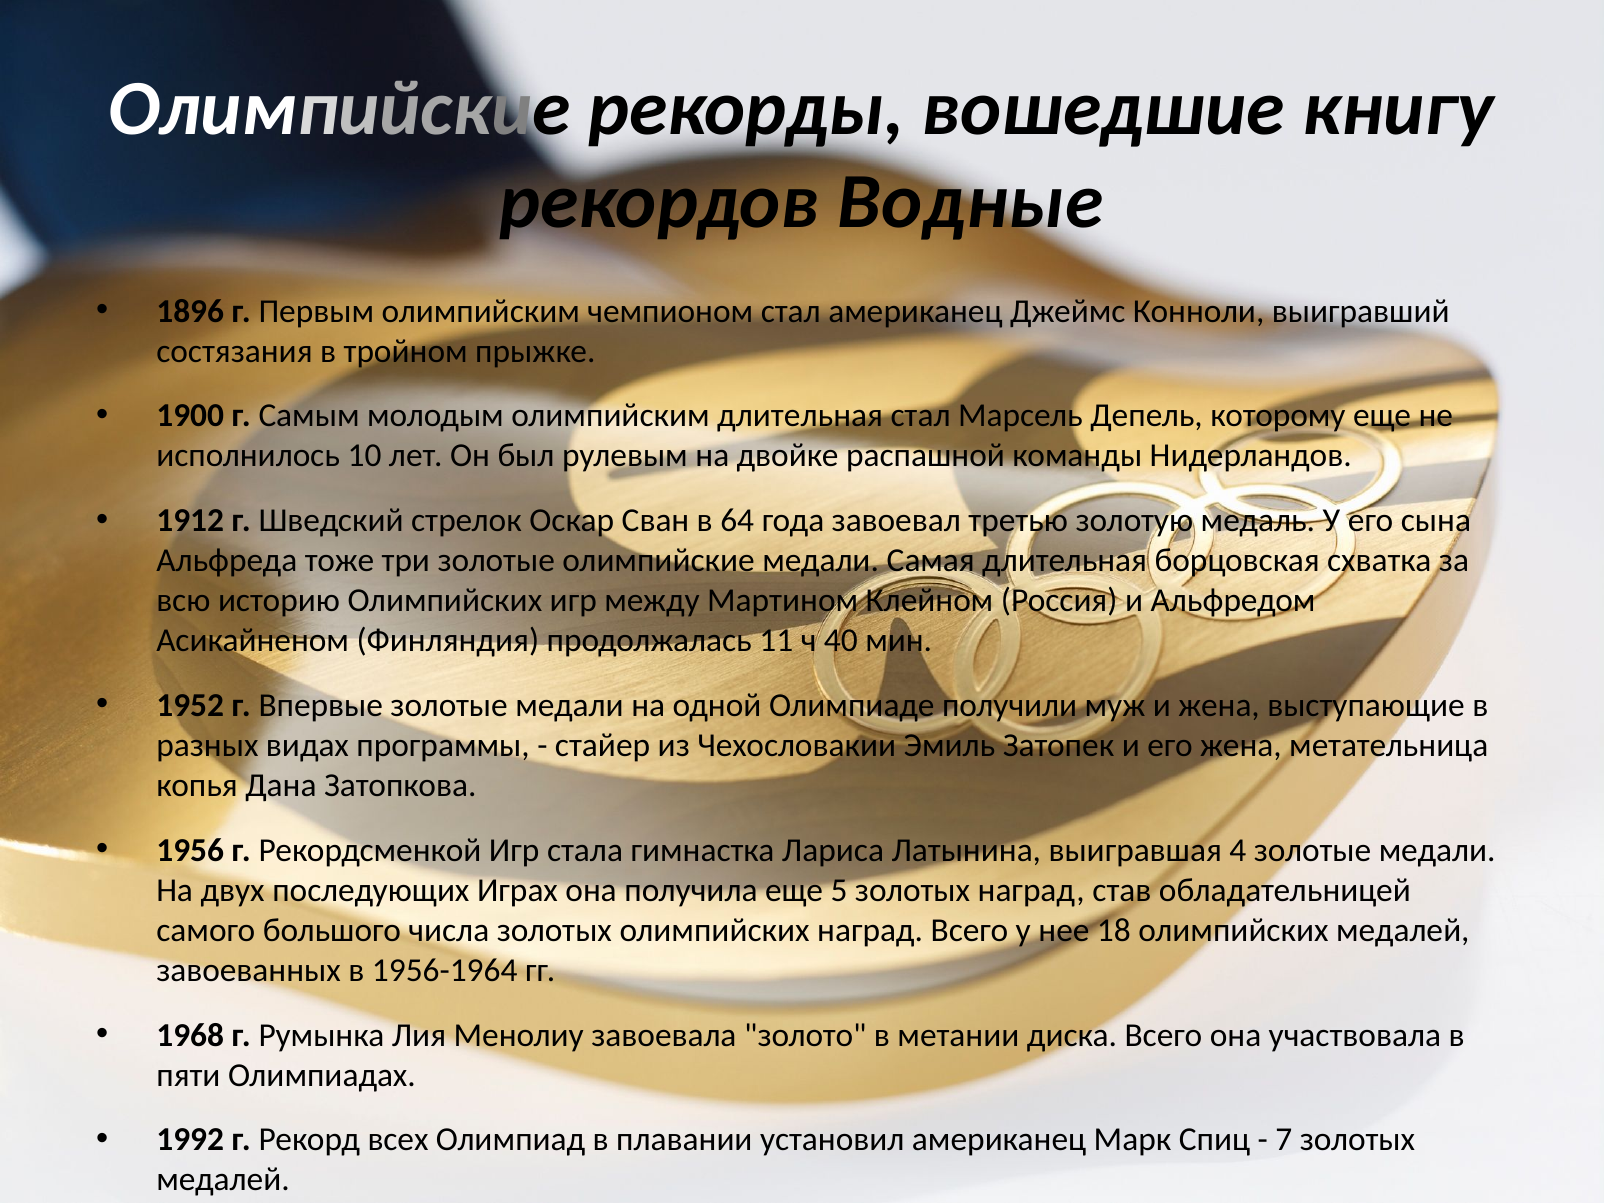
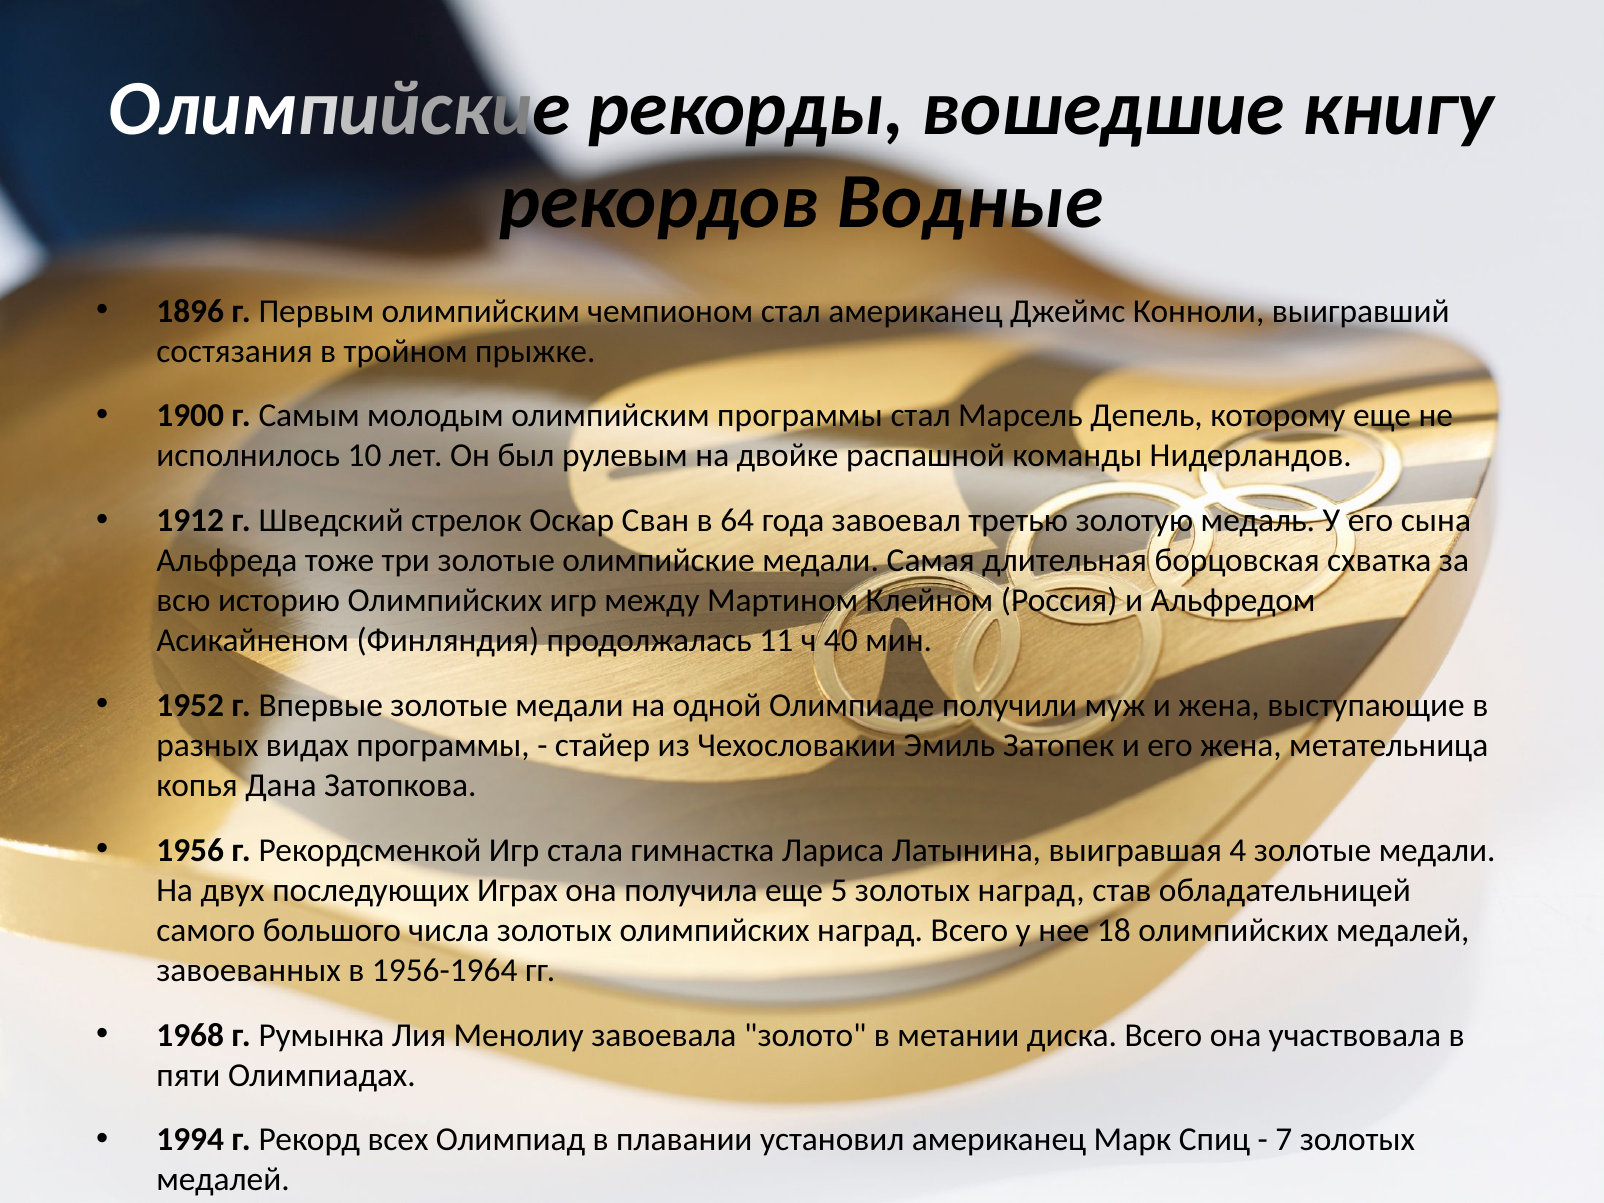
олимпийским длительная: длительная -> программы
1992: 1992 -> 1994
